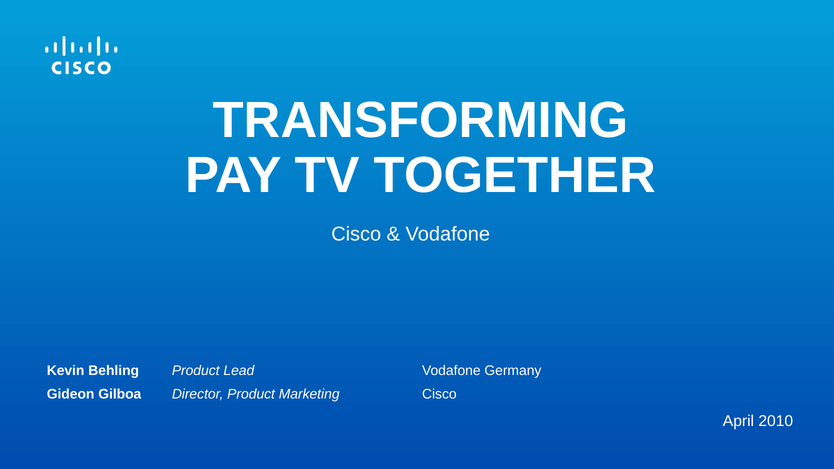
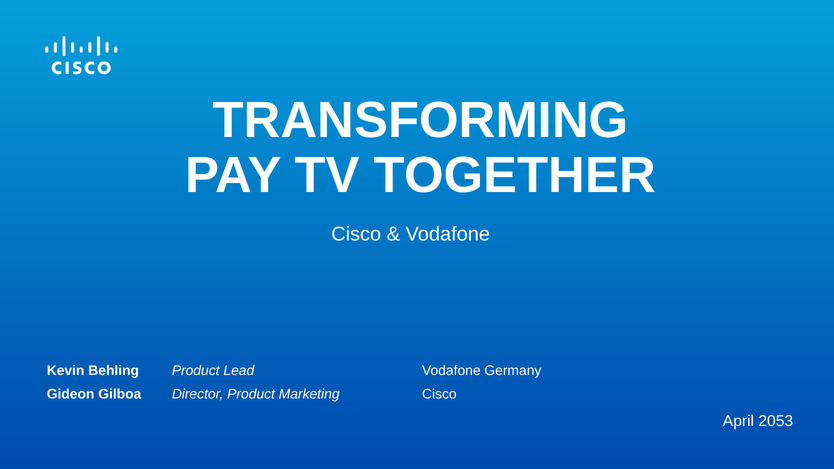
2010: 2010 -> 2053
